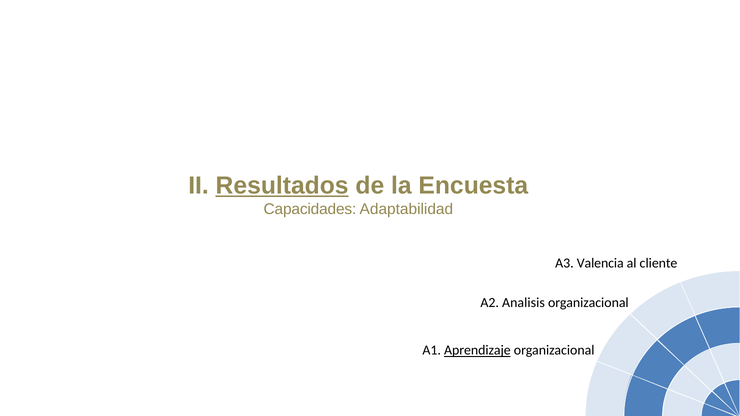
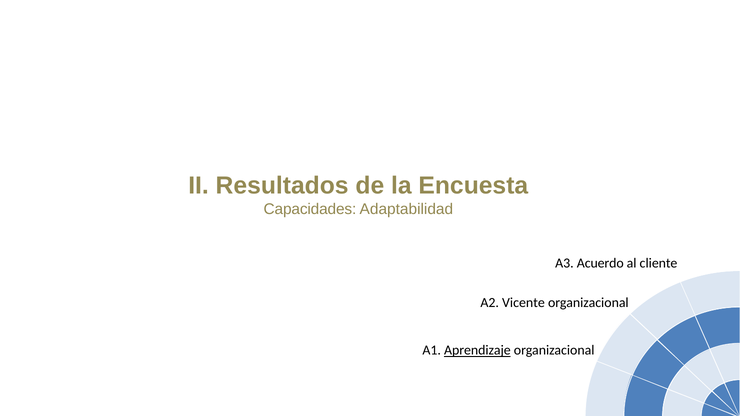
Resultados underline: present -> none
Valencia: Valencia -> Acuerdo
Analisis: Analisis -> Vicente
